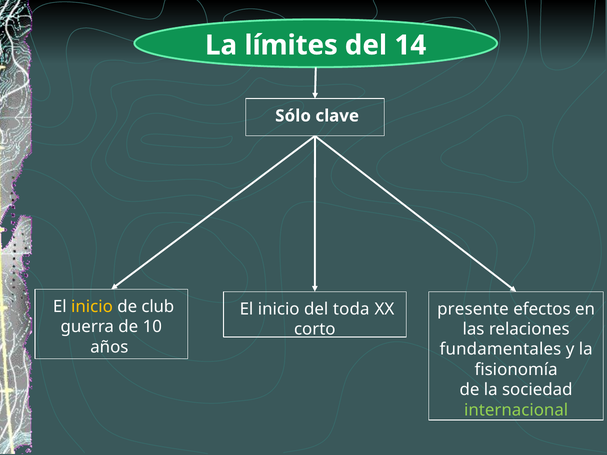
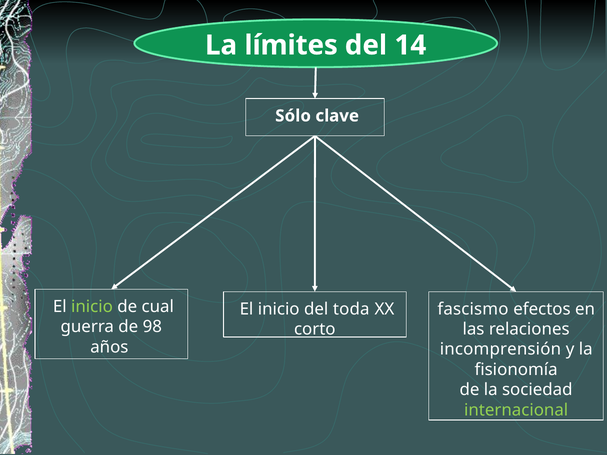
inicio at (92, 307) colour: yellow -> light green
club: club -> cual
presente: presente -> fascismo
10: 10 -> 98
fundamentales: fundamentales -> incomprensión
